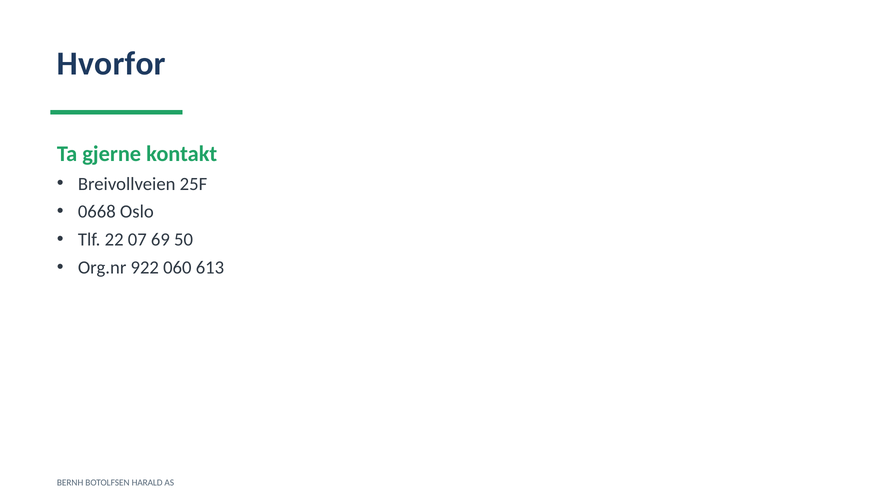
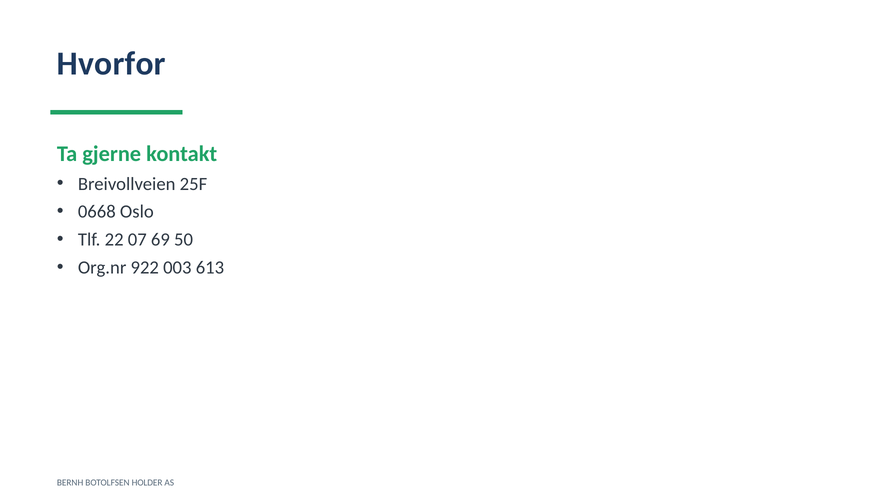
060: 060 -> 003
HARALD: HARALD -> HOLDER
